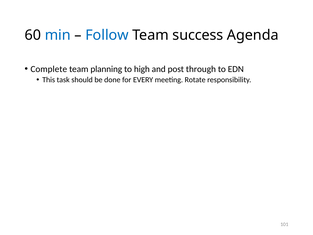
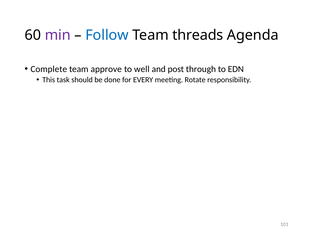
min colour: blue -> purple
success: success -> threads
planning: planning -> approve
high: high -> well
